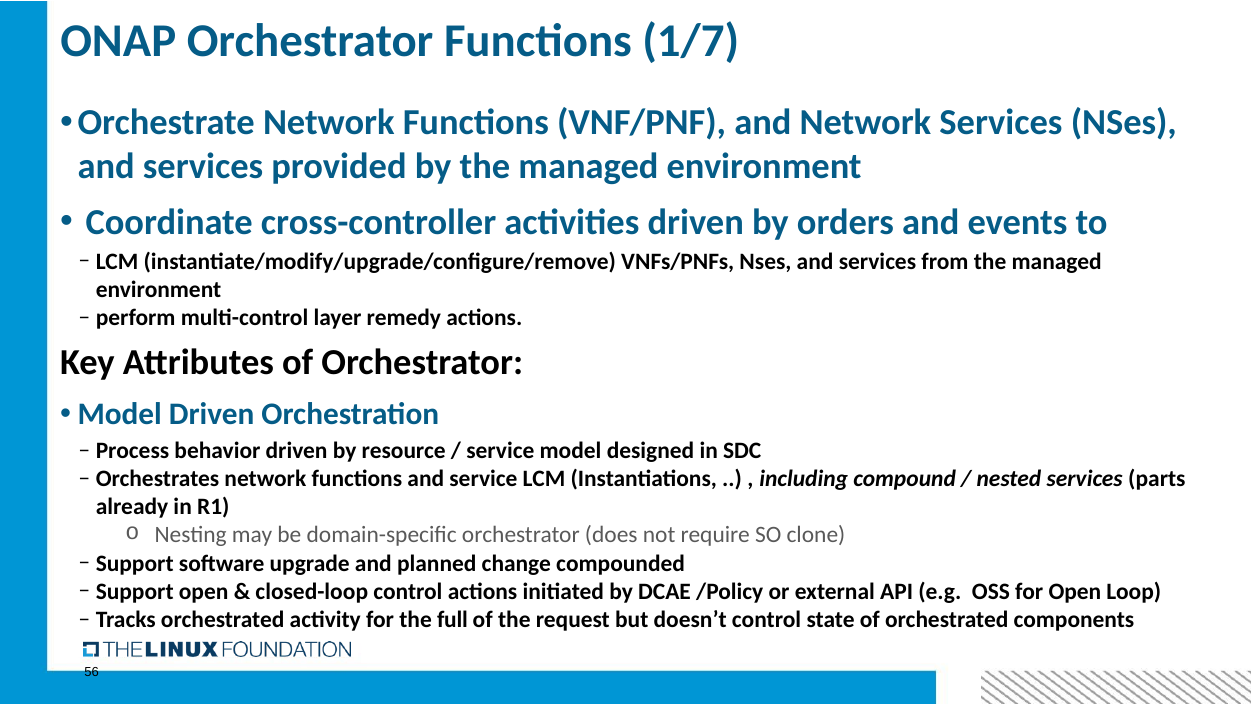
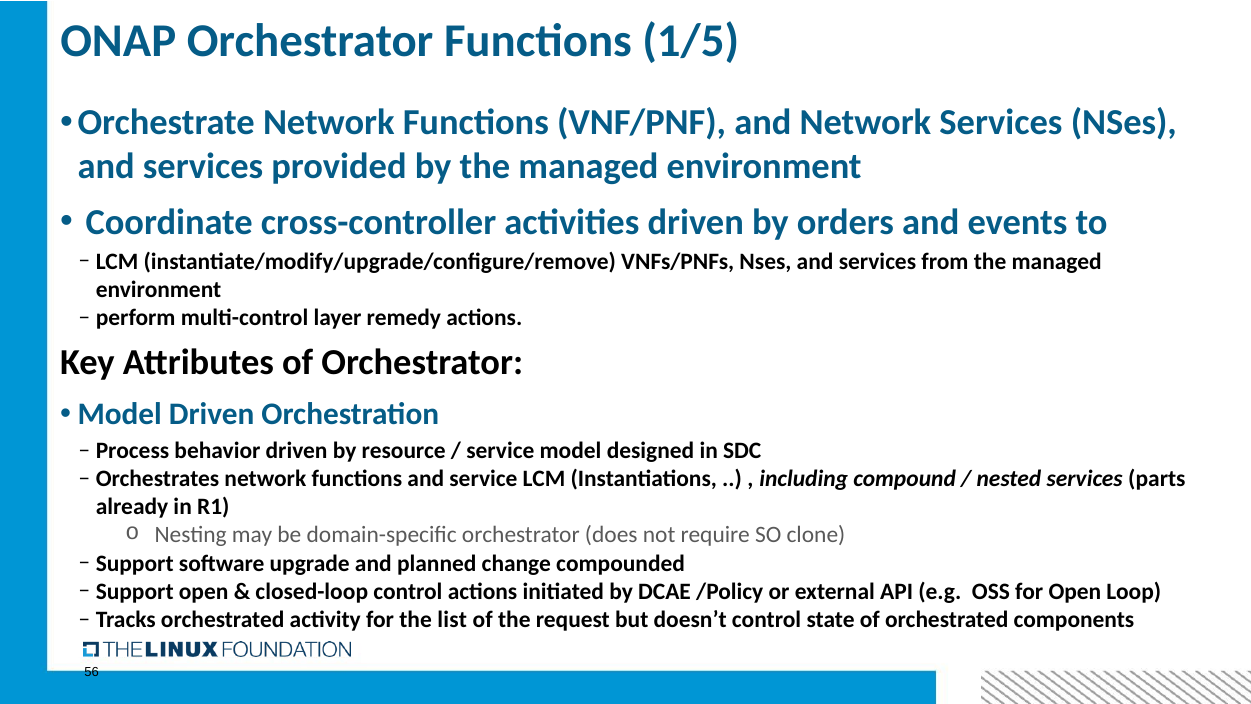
1/7: 1/7 -> 1/5
full: full -> list
